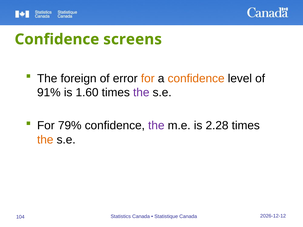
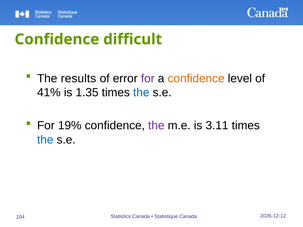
screens: screens -> difficult
foreign: foreign -> results
for at (148, 79) colour: orange -> purple
91%: 91% -> 41%
1.60: 1.60 -> 1.35
the at (141, 93) colour: purple -> blue
79%: 79% -> 19%
2.28: 2.28 -> 3.11
the at (45, 140) colour: orange -> blue
